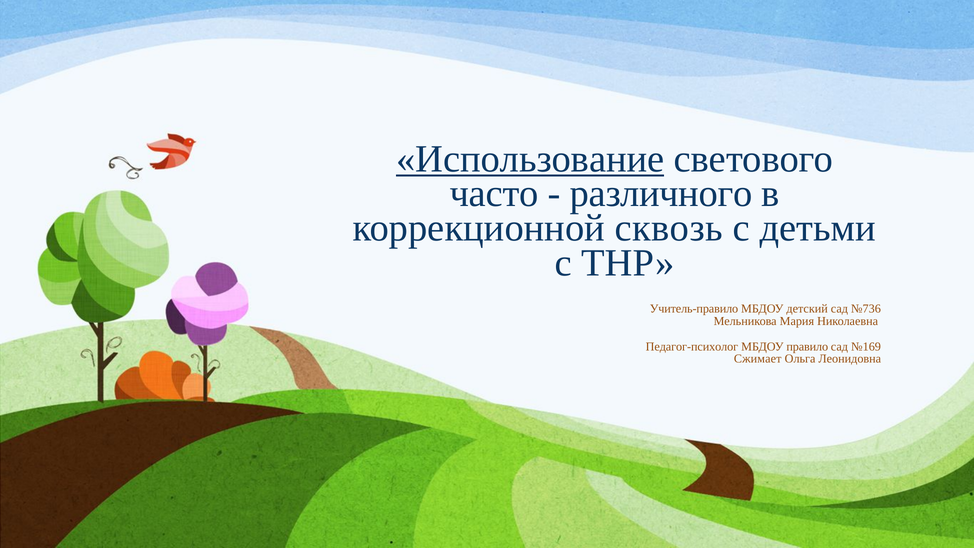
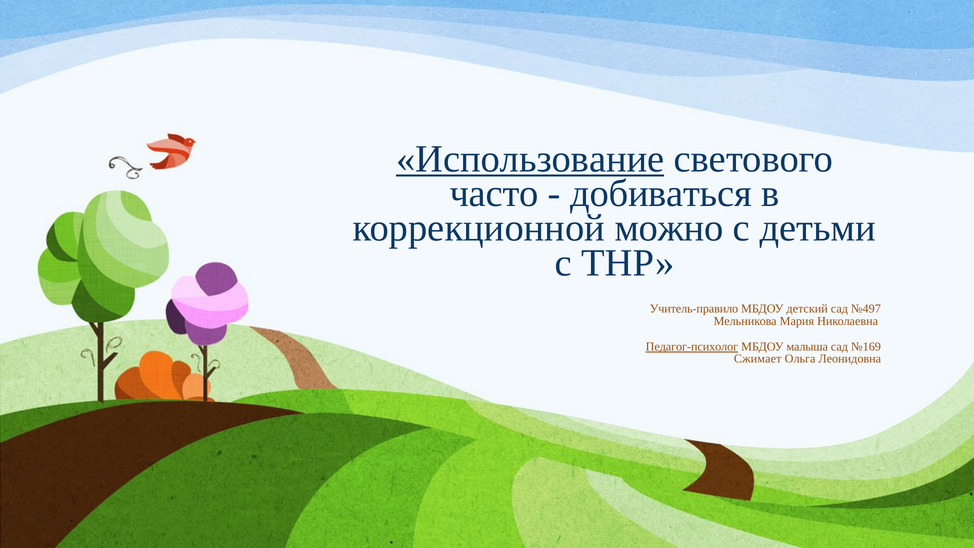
различного: различного -> добиваться
сквозь: сквозь -> можно
№736: №736 -> №497
Педагог-психолог underline: none -> present
правило: правило -> малыша
